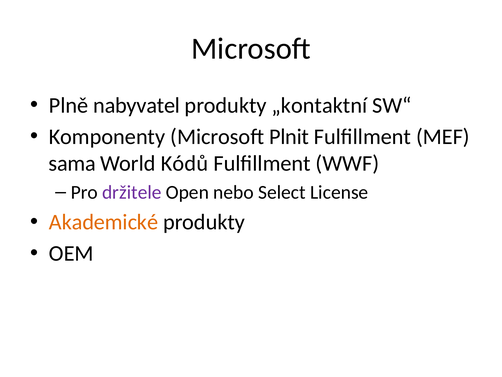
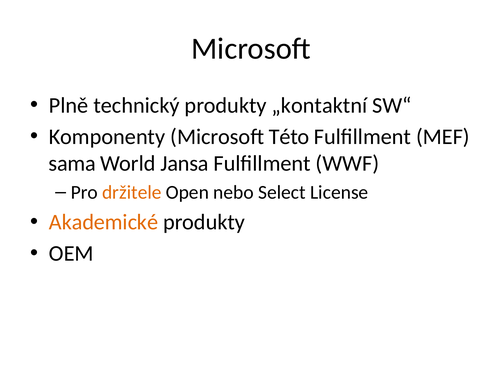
nabyvatel: nabyvatel -> technický
Plnit: Plnit -> Této
Kódů: Kódů -> Jansa
držitele colour: purple -> orange
